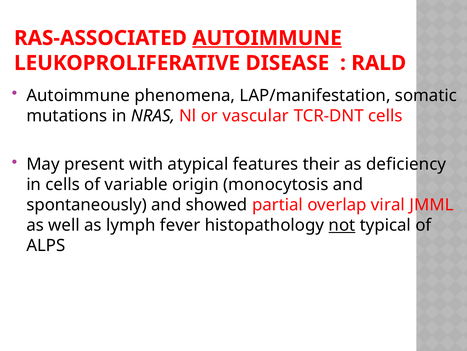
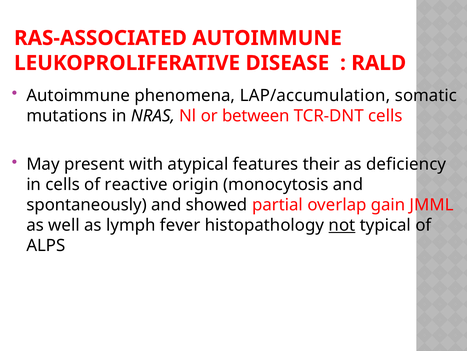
AUTOIMMUNE at (267, 38) underline: present -> none
LAP/manifestation: LAP/manifestation -> LAP/accumulation
vascular: vascular -> between
variable: variable -> reactive
viral: viral -> gain
